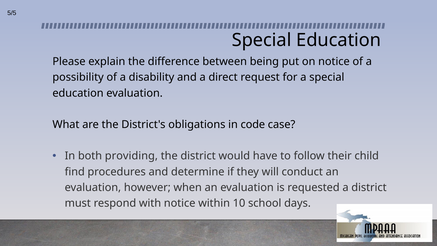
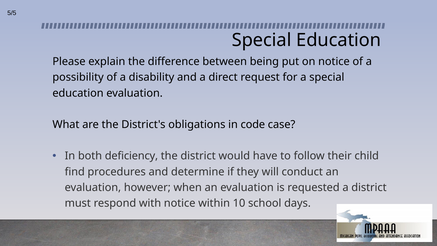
providing: providing -> deficiency
